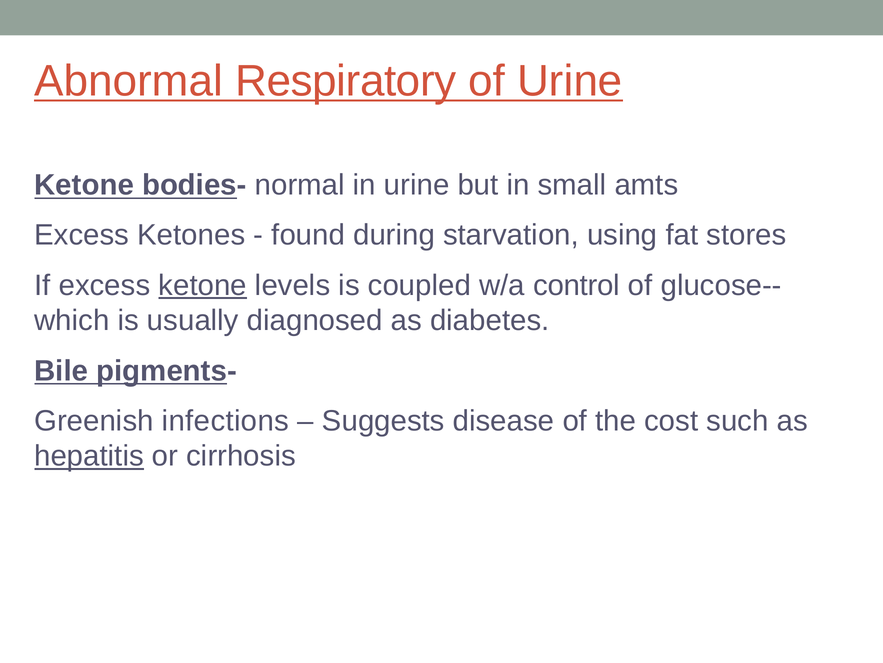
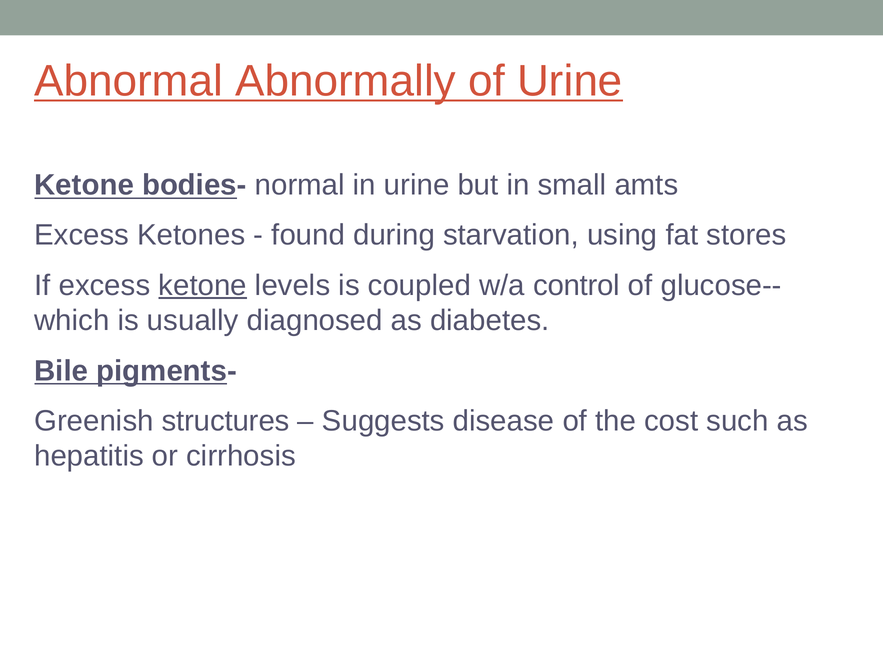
Respiratory: Respiratory -> Abnormally
infections: infections -> structures
hepatitis underline: present -> none
